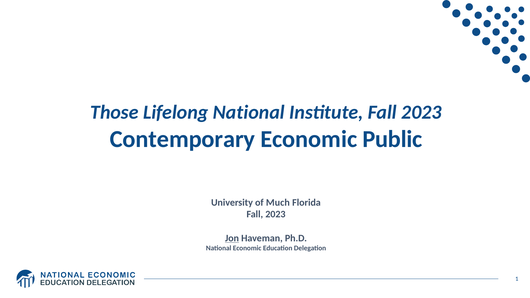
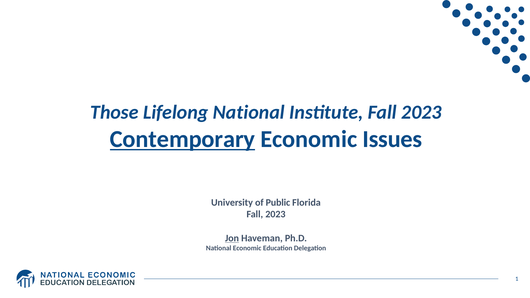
Contemporary underline: none -> present
Public: Public -> Issues
Much: Much -> Public
